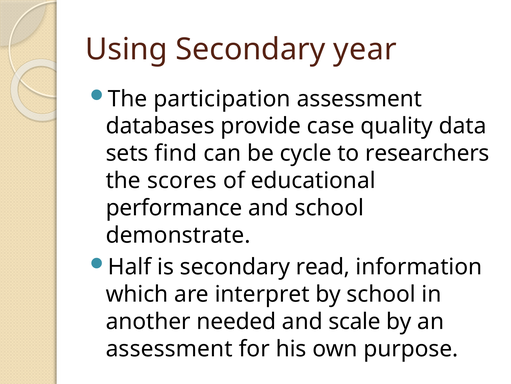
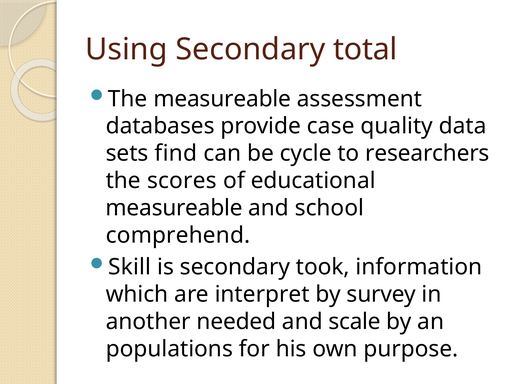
year: year -> total
The participation: participation -> measureable
performance at (174, 208): performance -> measureable
demonstrate: demonstrate -> comprehend
Half: Half -> Skill
read: read -> took
by school: school -> survey
assessment at (169, 348): assessment -> populations
